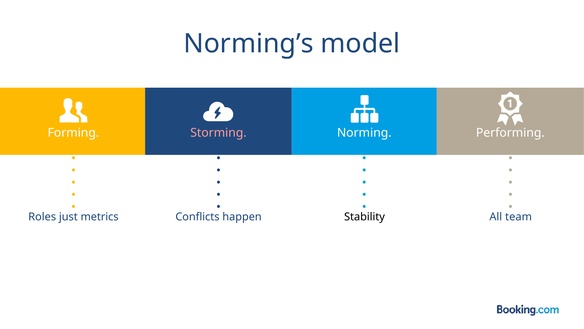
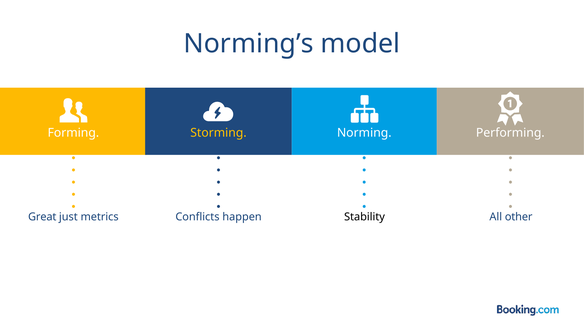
Storming colour: pink -> yellow
Roles: Roles -> Great
team: team -> other
